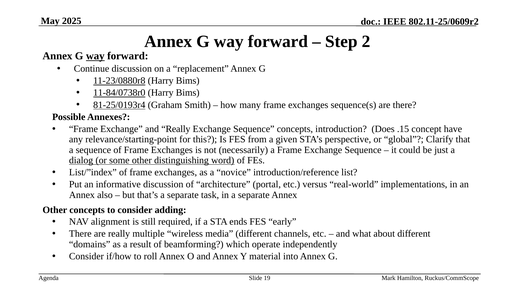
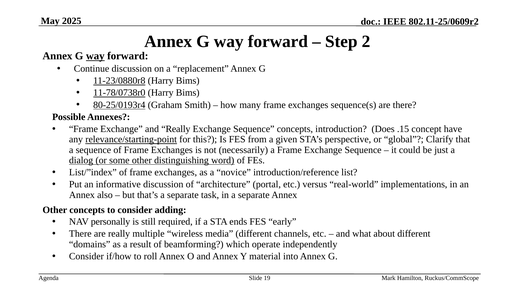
11-84/0738r0: 11-84/0738r0 -> 11-78/0738r0
81-25/0193r4: 81-25/0193r4 -> 80-25/0193r4
relevance/starting-point underline: none -> present
alignment: alignment -> personally
